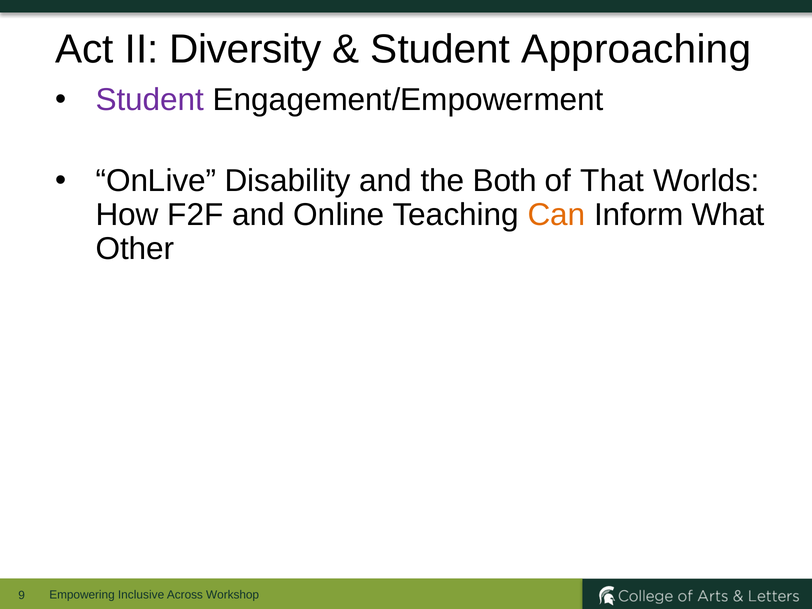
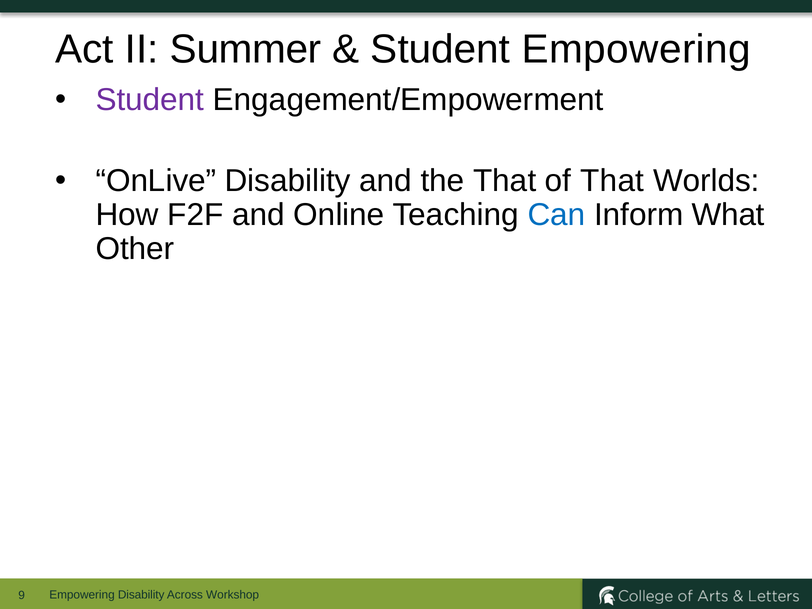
Diversity: Diversity -> Summer
Student Approaching: Approaching -> Empowering
the Both: Both -> That
Can colour: orange -> blue
Empowering Inclusive: Inclusive -> Disability
